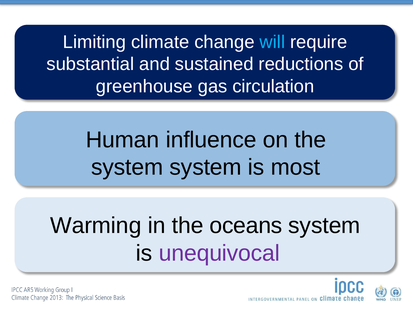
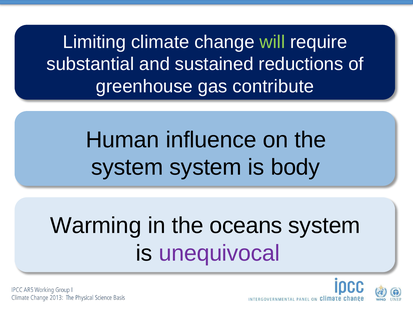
will colour: light blue -> light green
circulation: circulation -> contribute
most: most -> body
